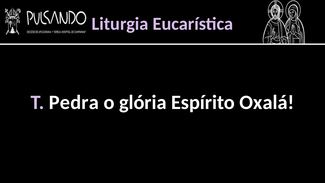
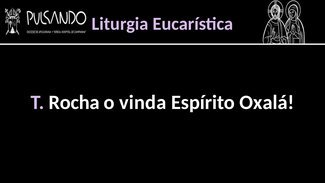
Pedra: Pedra -> Rocha
glória: glória -> vinda
